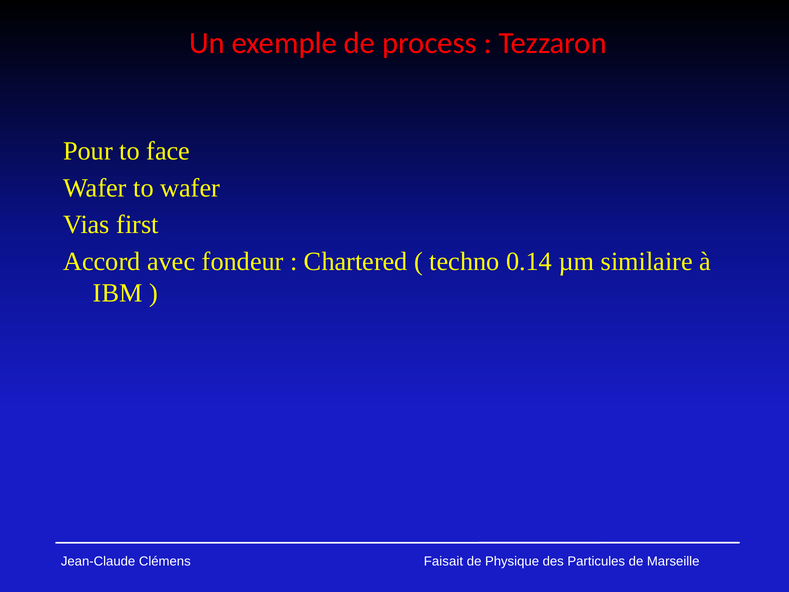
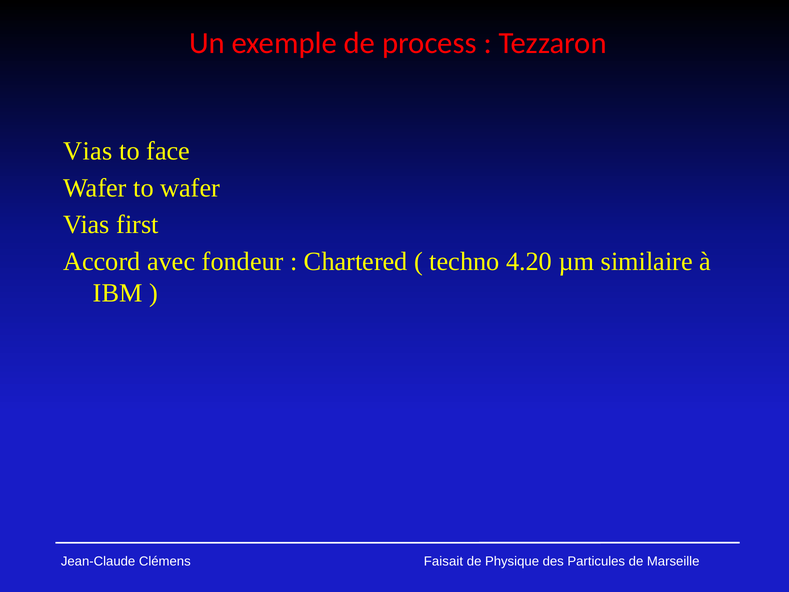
Pour at (88, 151): Pour -> Vias
0.14: 0.14 -> 4.20
